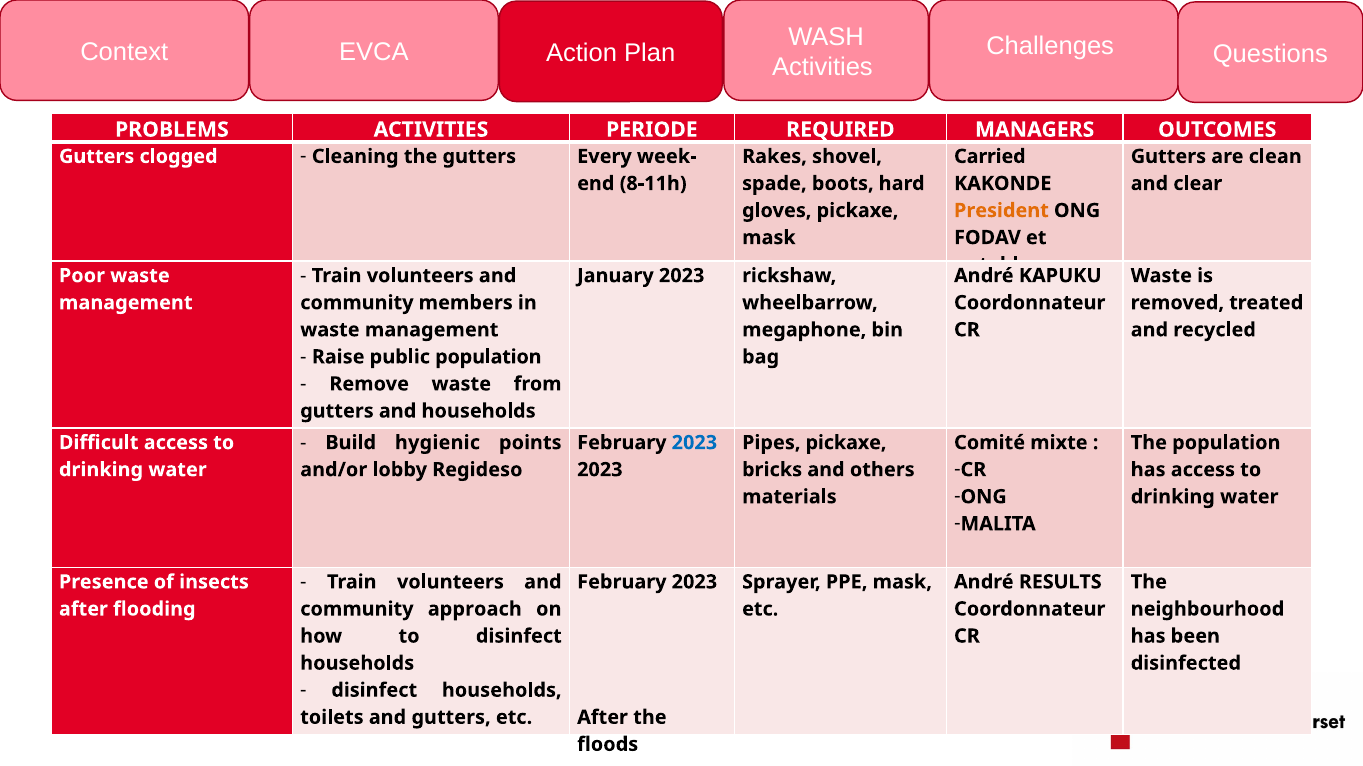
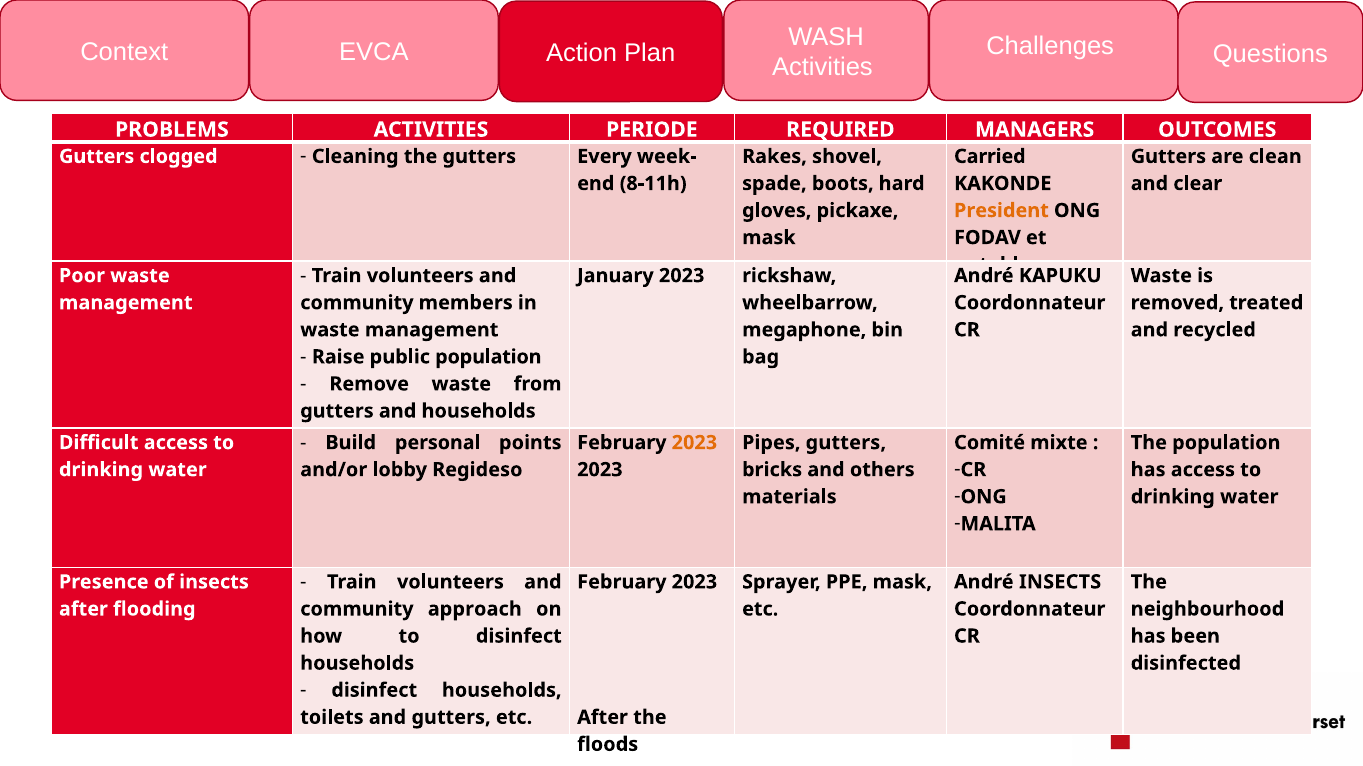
hygienic: hygienic -> personal
2023 at (694, 443) colour: blue -> orange
Pipes pickaxe: pickaxe -> gutters
André RESULTS: RESULTS -> INSECTS
